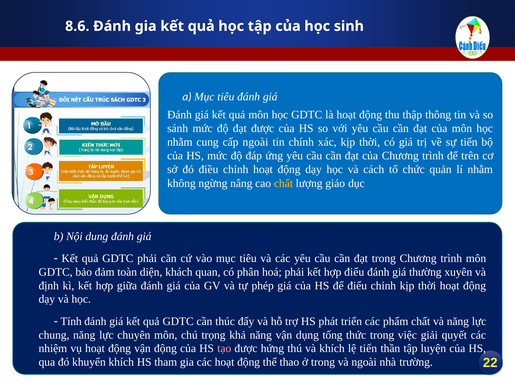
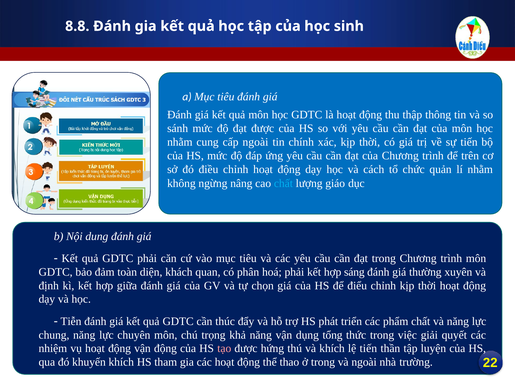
8.6: 8.6 -> 8.8
chất at (283, 183) colour: yellow -> light blue
hợp điểu: điểu -> sáng
phép: phép -> chọn
Tính: Tính -> Tiễn
